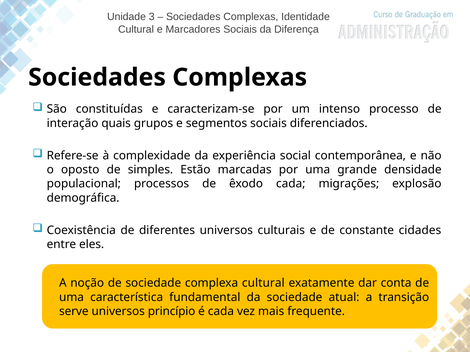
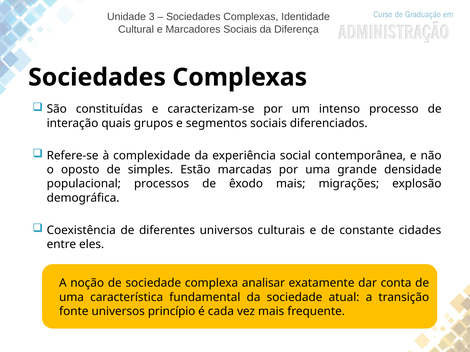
êxodo cada: cada -> mais
complexa cultural: cultural -> analisar
serve: serve -> fonte
